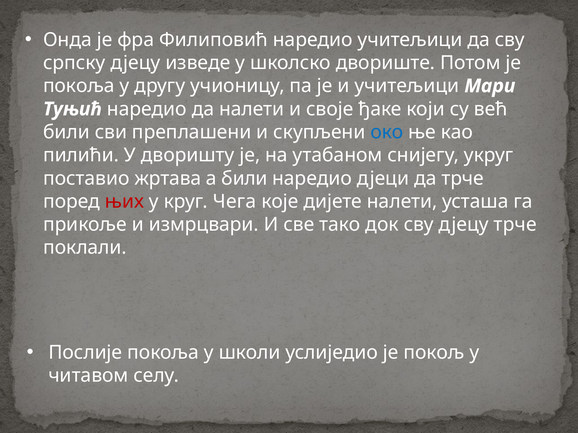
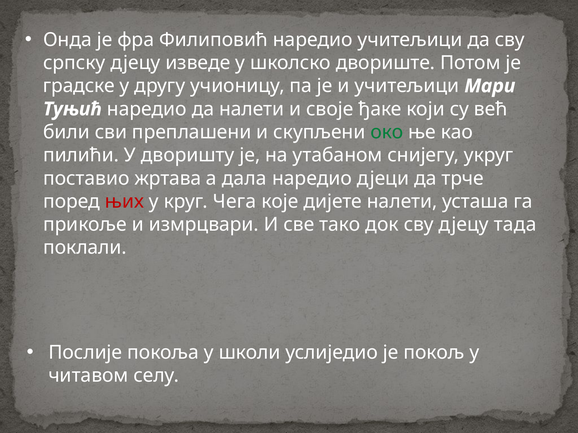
покоља at (79, 86): покоља -> градске
око colour: blue -> green
а били: били -> дала
дјецу трче: трче -> тада
